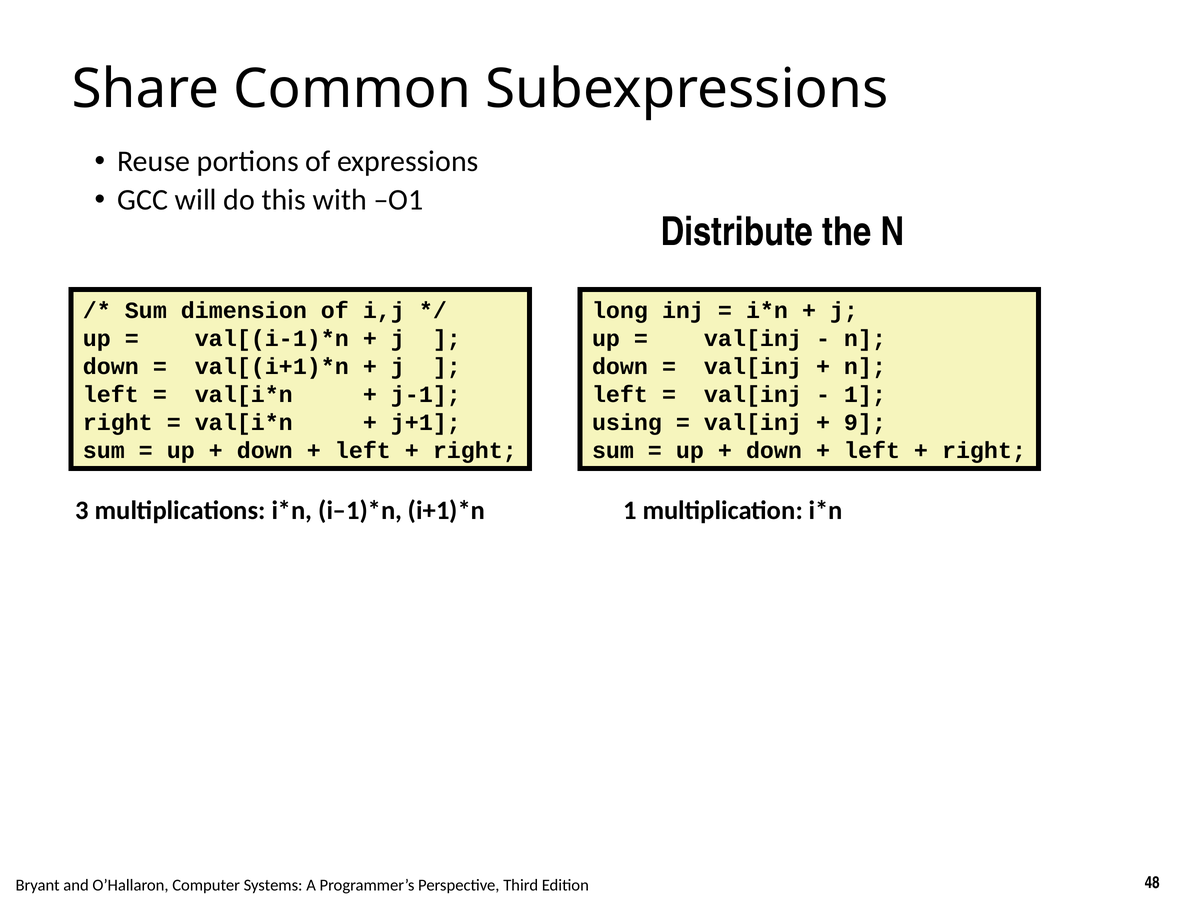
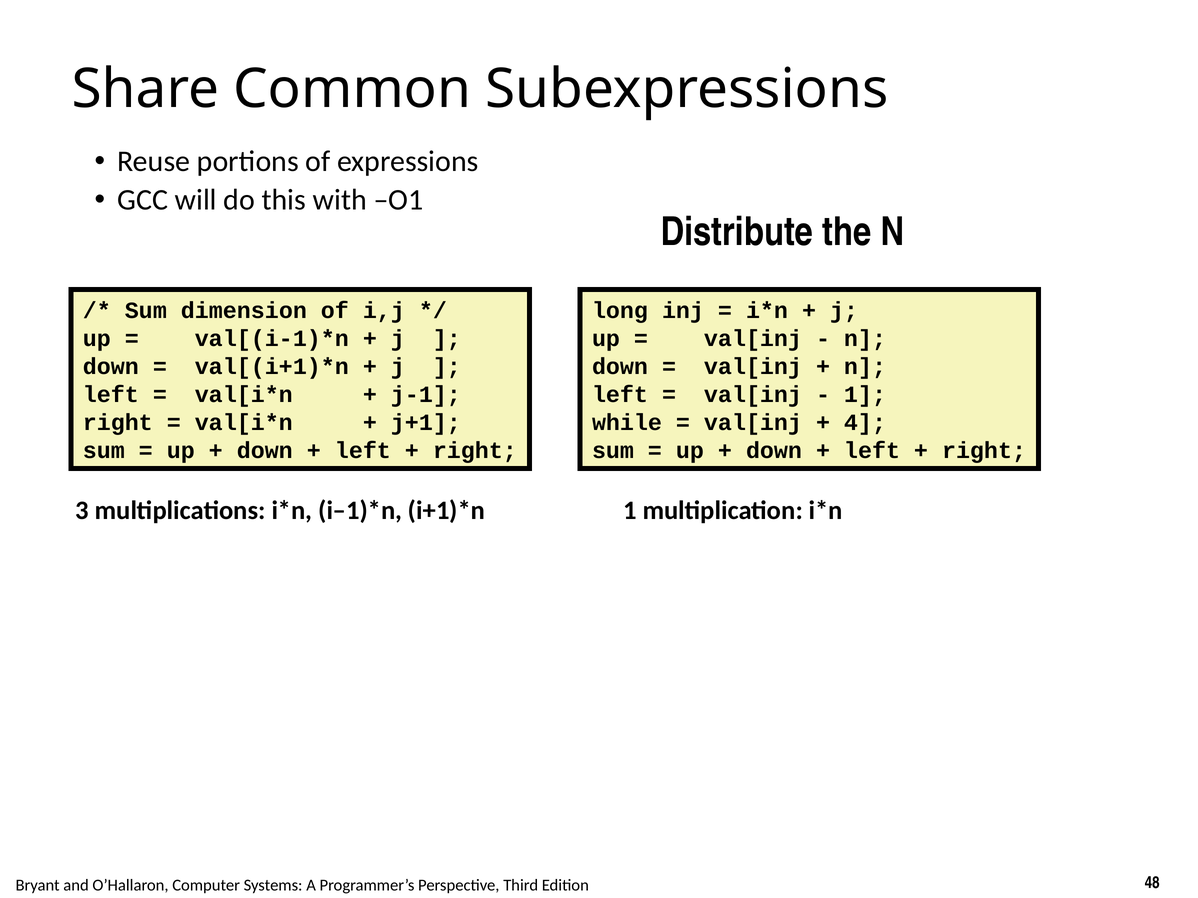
using: using -> while
9: 9 -> 4
